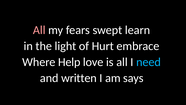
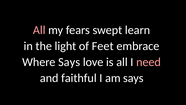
Hurt: Hurt -> Feet
Where Help: Help -> Says
need colour: light blue -> pink
written: written -> faithful
